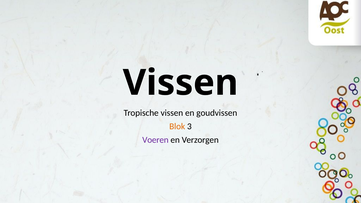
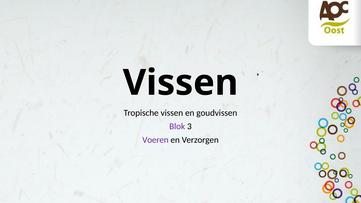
Blok colour: orange -> purple
